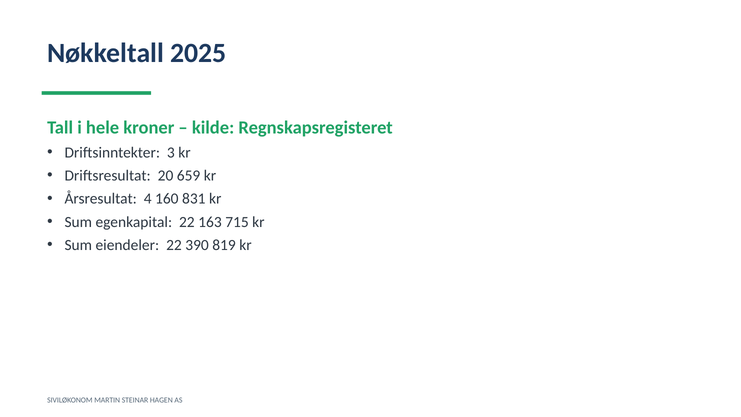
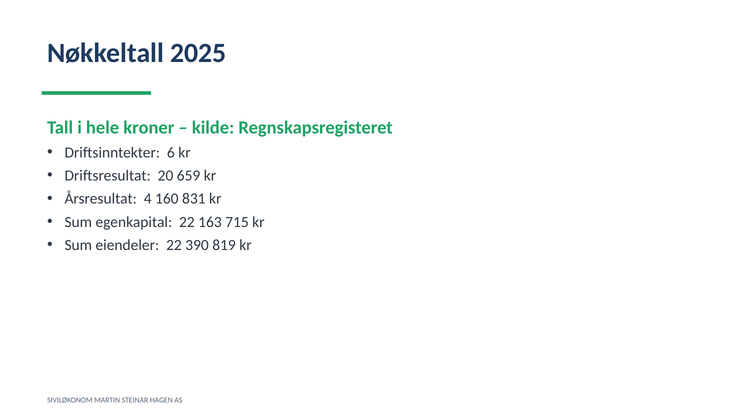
3: 3 -> 6
